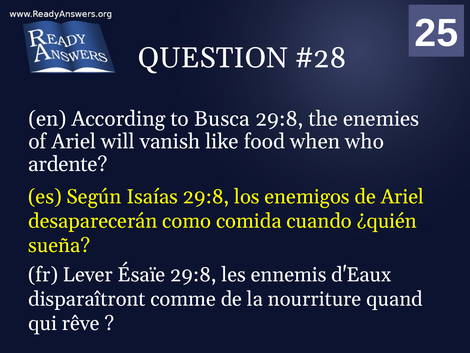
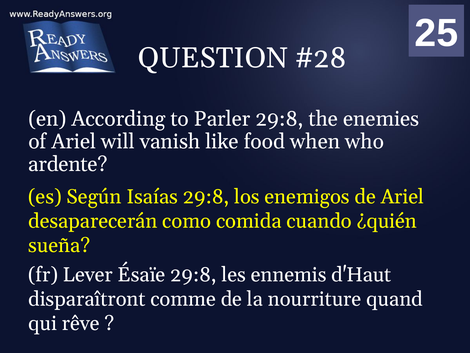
Busca: Busca -> Parler
d'Eaux: d'Eaux -> d'Haut
